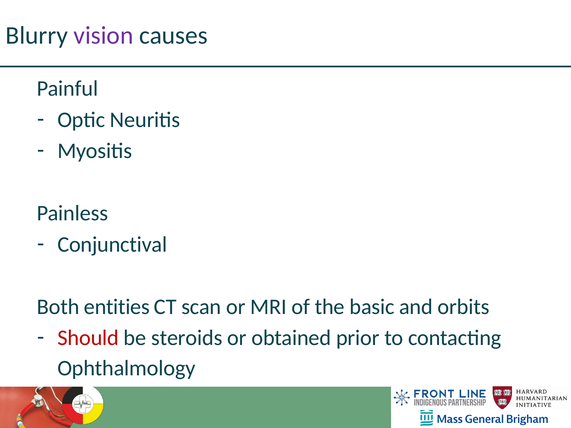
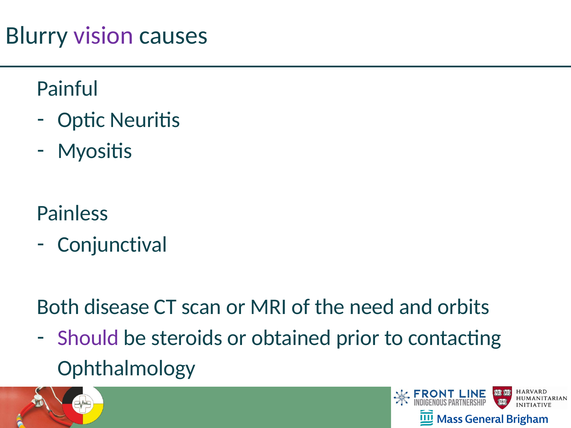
entities: entities -> disease
basic: basic -> need
Should colour: red -> purple
